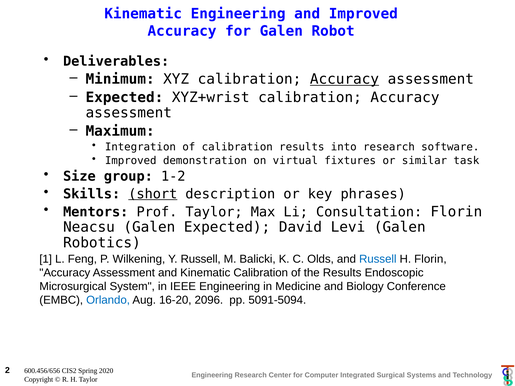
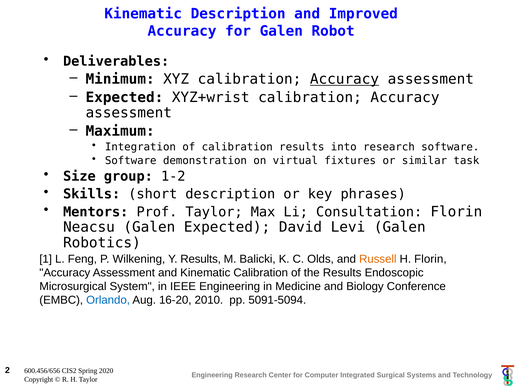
Kinematic Engineering: Engineering -> Description
Improved at (131, 161): Improved -> Software
short underline: present -> none
Y Russell: Russell -> Results
Russell at (378, 259) colour: blue -> orange
2096: 2096 -> 2010
